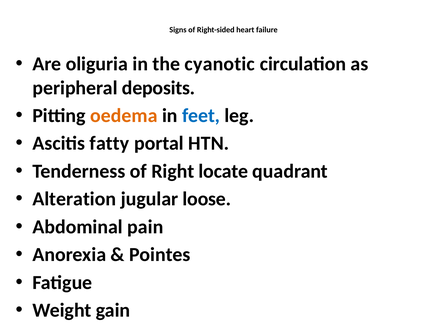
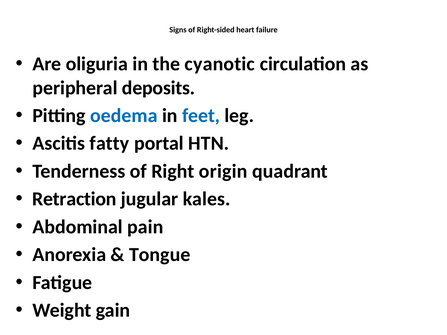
oedema colour: orange -> blue
locate: locate -> origin
Alteration: Alteration -> Retraction
loose: loose -> kales
Pointes: Pointes -> Tongue
